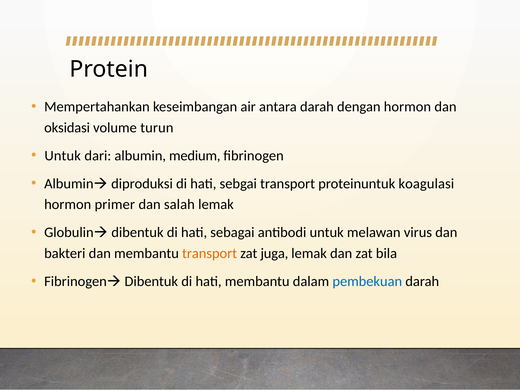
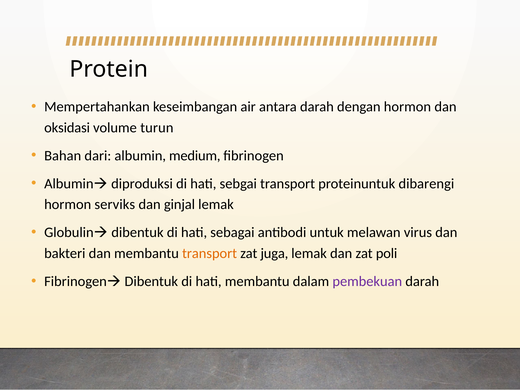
Untuk at (63, 156): Untuk -> Bahan
koagulasi: koagulasi -> dibarengi
primer: primer -> serviks
salah: salah -> ginjal
bila: bila -> poli
pembekuan colour: blue -> purple
